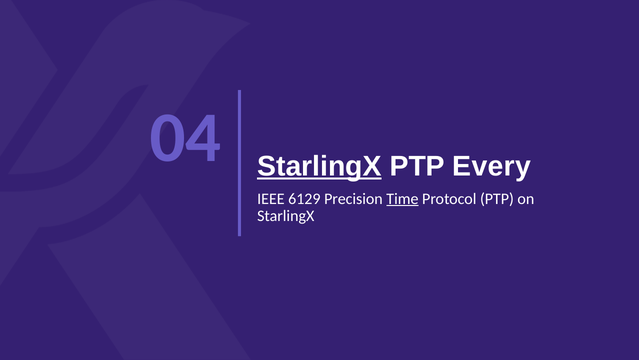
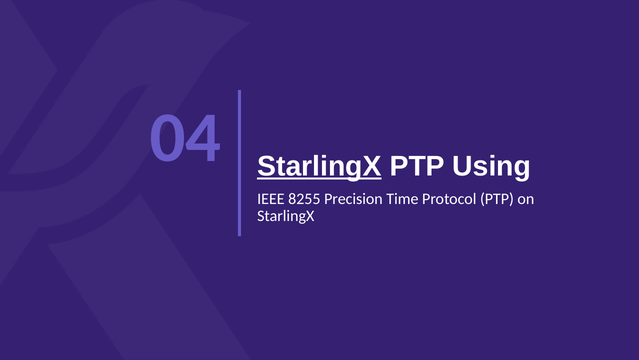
Every: Every -> Using
6129: 6129 -> 8255
Time underline: present -> none
